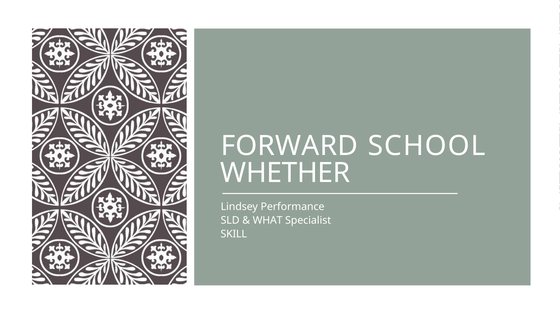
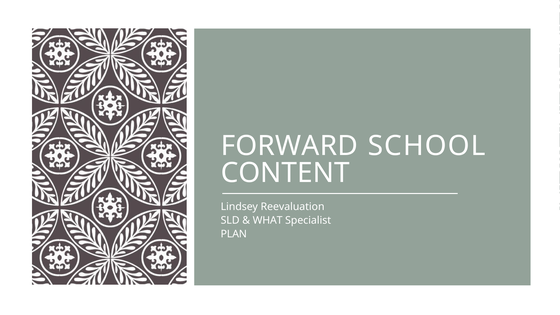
WHETHER: WHETHER -> CONTENT
Performance: Performance -> Reevaluation
SKILL: SKILL -> PLAN
